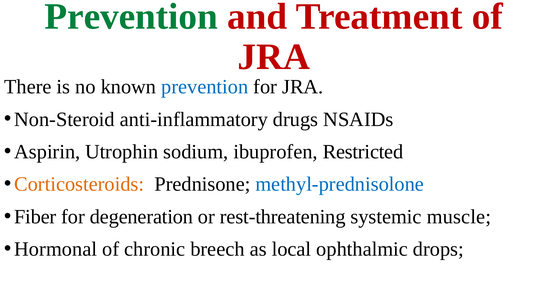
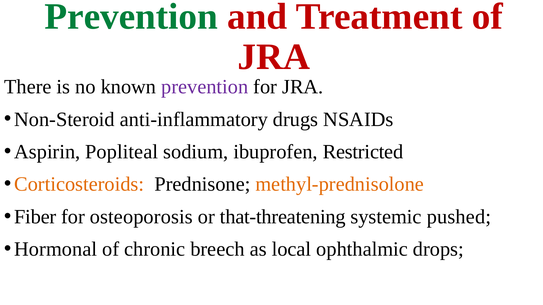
prevention at (205, 87) colour: blue -> purple
Utrophin: Utrophin -> Popliteal
methyl-prednisolone colour: blue -> orange
degeneration: degeneration -> osteoporosis
rest-threatening: rest-threatening -> that-threatening
muscle: muscle -> pushed
